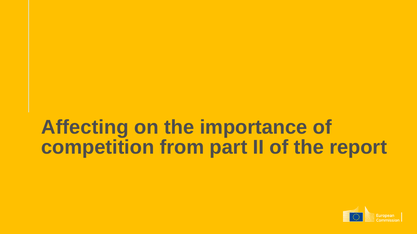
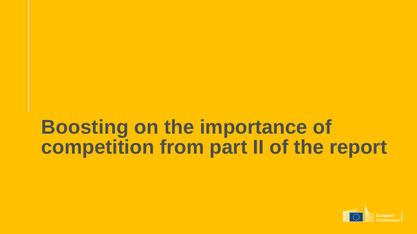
Affecting: Affecting -> Boosting
